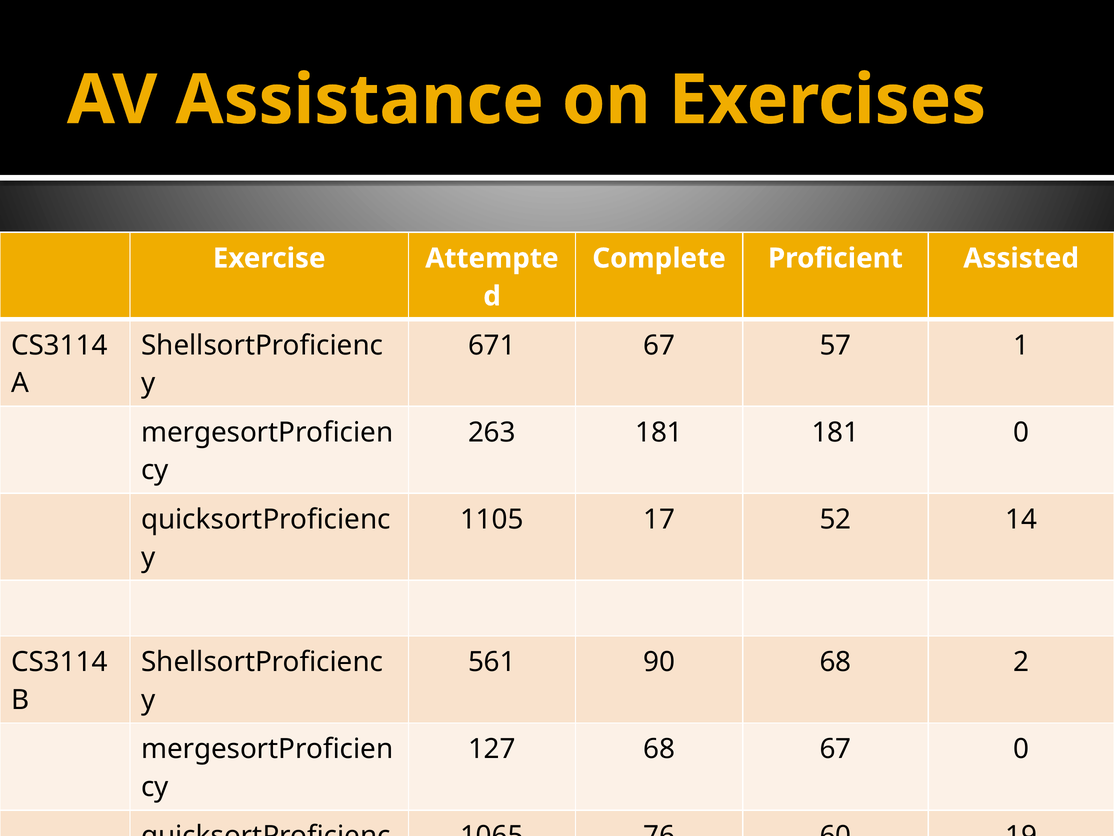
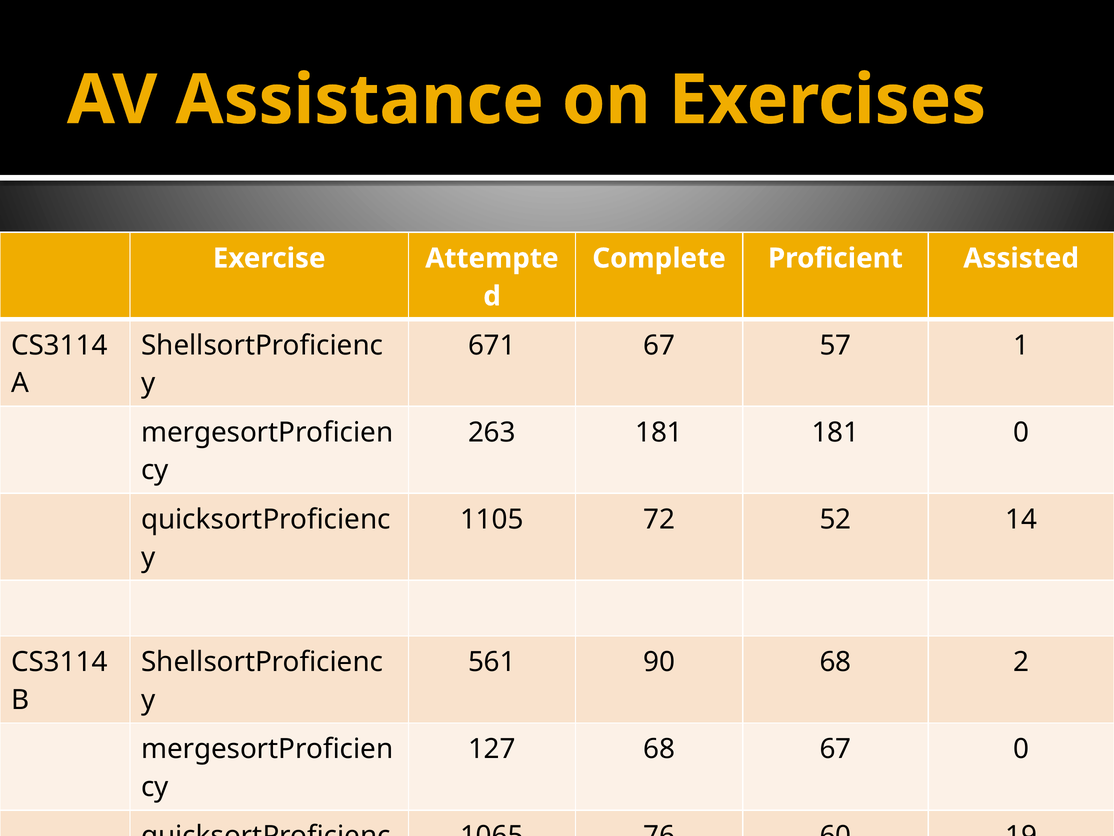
17: 17 -> 72
